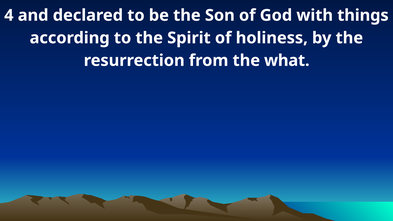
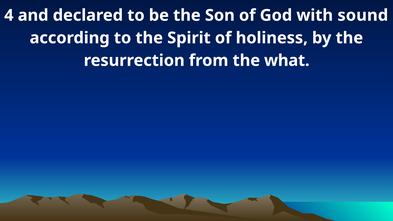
things: things -> sound
